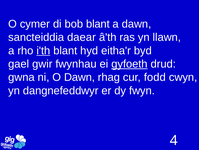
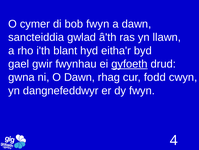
bob blant: blant -> fwyn
daear: daear -> gwlad
i'th underline: present -> none
